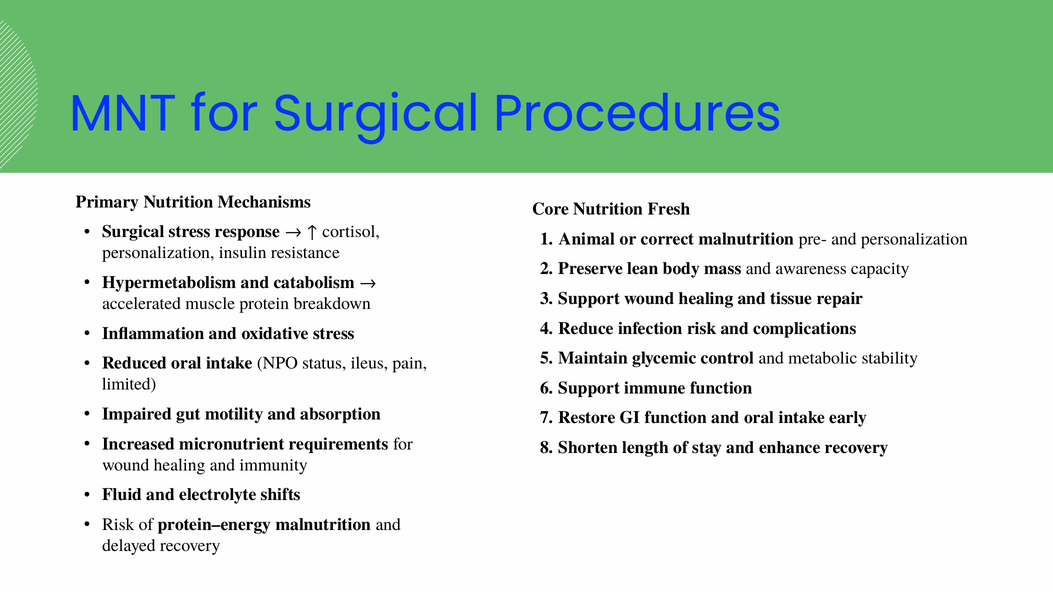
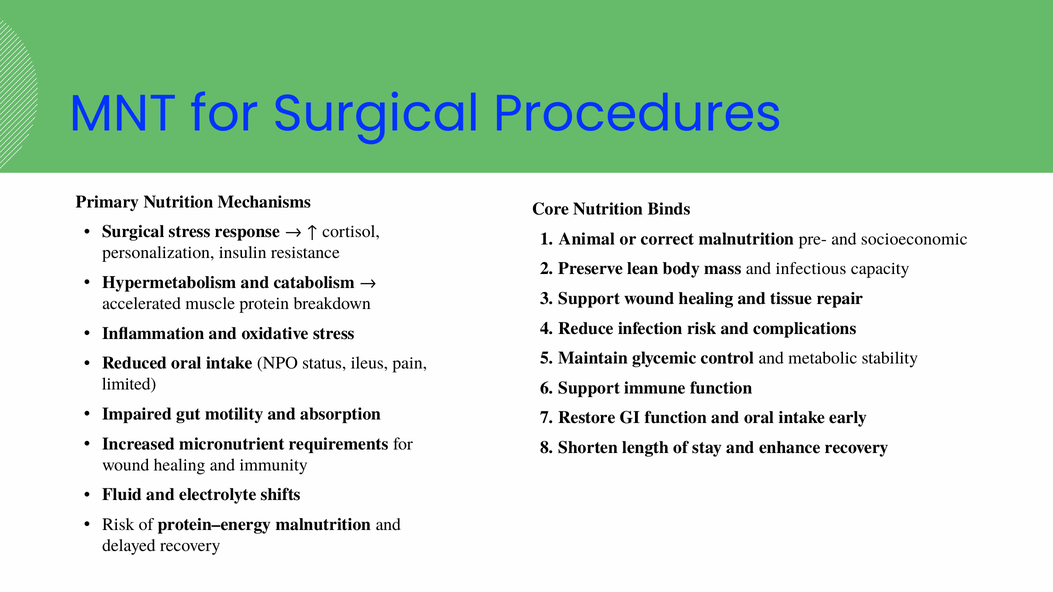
Fresh: Fresh -> Binds
and personalization: personalization -> socioeconomic
awareness: awareness -> infectious
